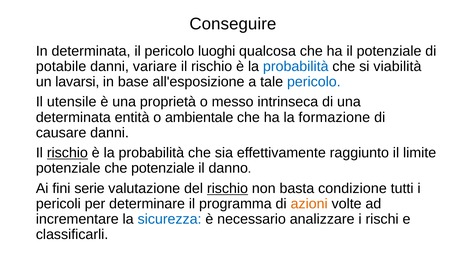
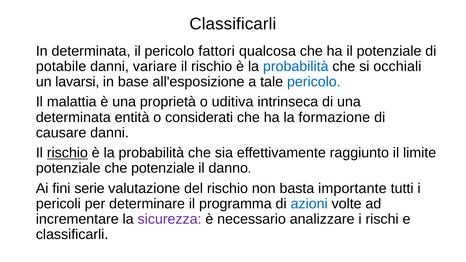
Conseguire at (233, 24): Conseguire -> Classificarli
luoghi: luoghi -> fattori
viabilità: viabilità -> occhiali
utensile: utensile -> malattia
messo: messo -> uditiva
ambientale: ambientale -> considerati
rischio at (227, 189) underline: present -> none
condizione: condizione -> importante
azioni colour: orange -> blue
sicurezza colour: blue -> purple
